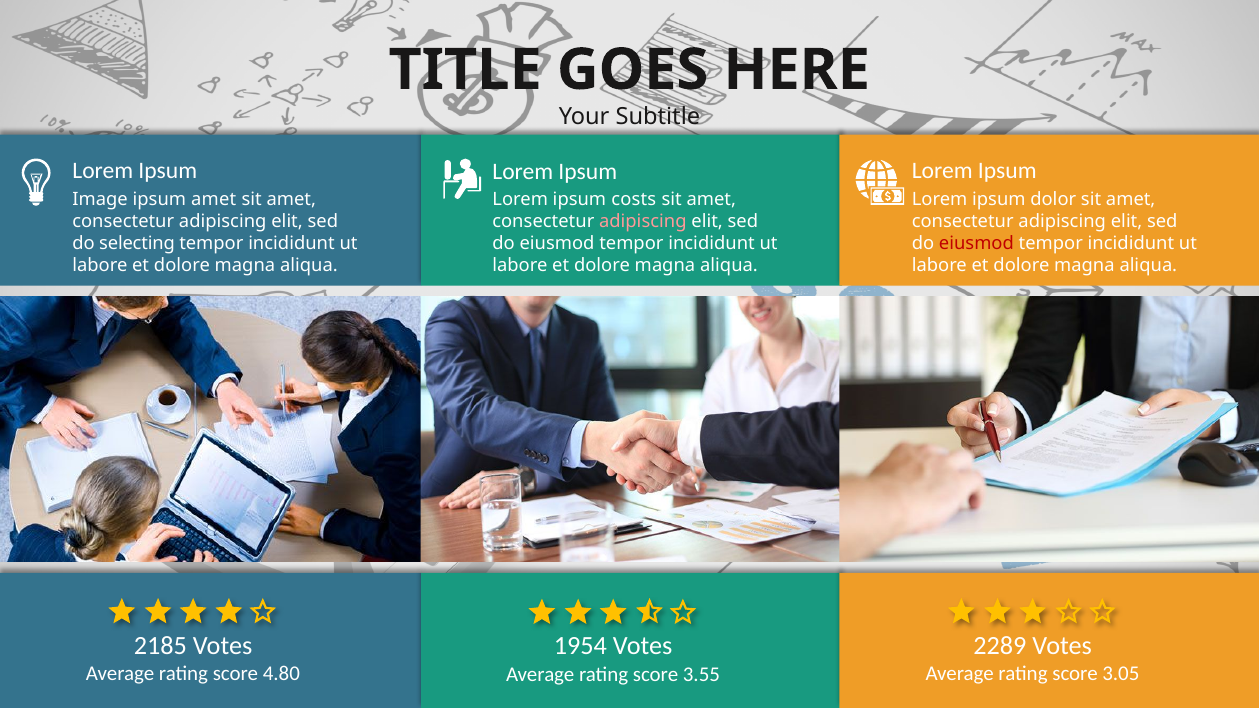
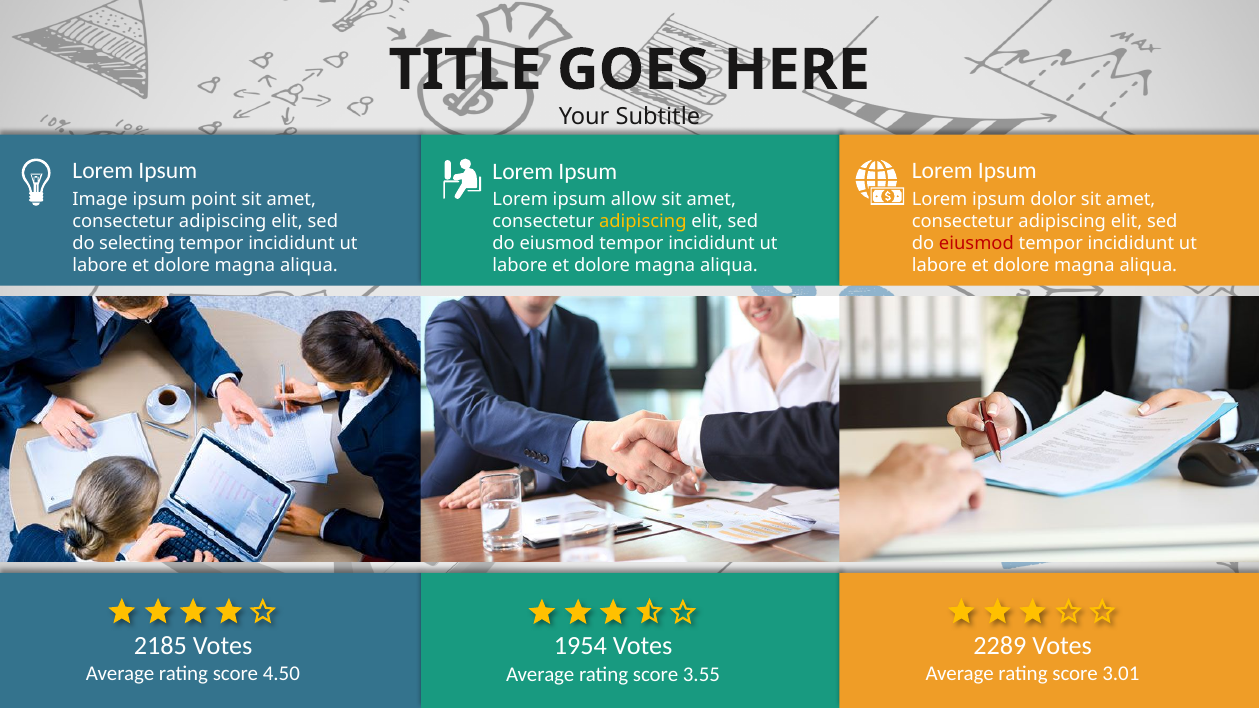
ipsum amet: amet -> point
costs: costs -> allow
adipiscing at (643, 222) colour: pink -> yellow
4.80: 4.80 -> 4.50
3.05: 3.05 -> 3.01
